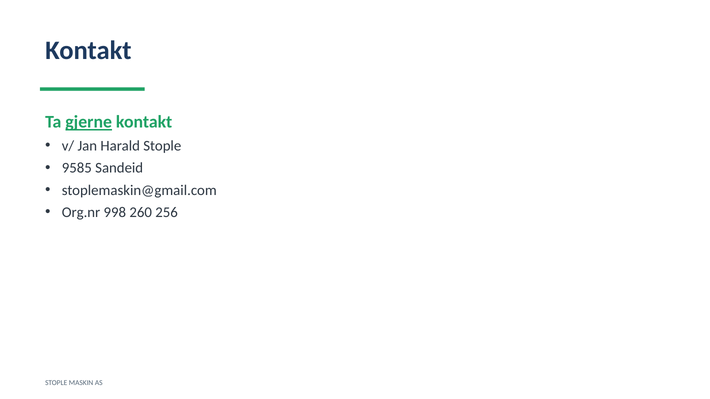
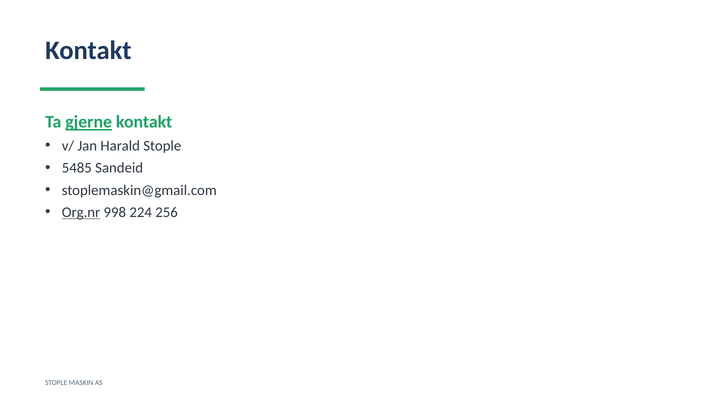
9585: 9585 -> 5485
Org.nr underline: none -> present
260: 260 -> 224
